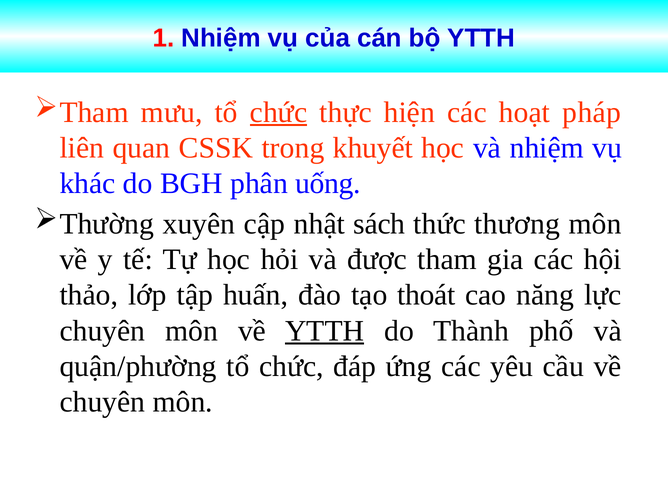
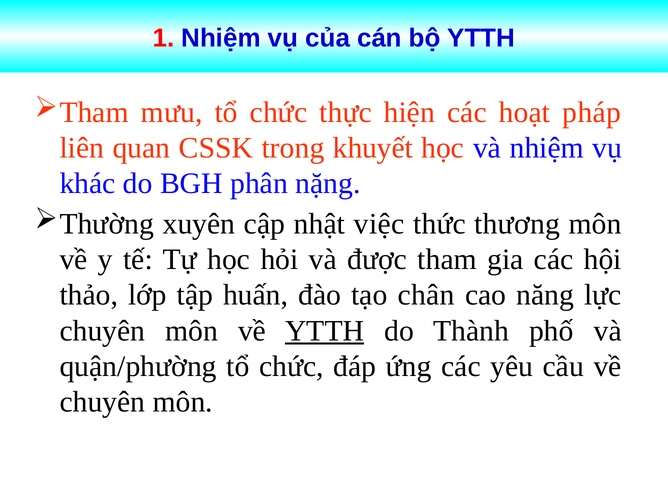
chức at (279, 112) underline: present -> none
uống: uống -> nặng
sách: sách -> việc
thoát: thoát -> chân
